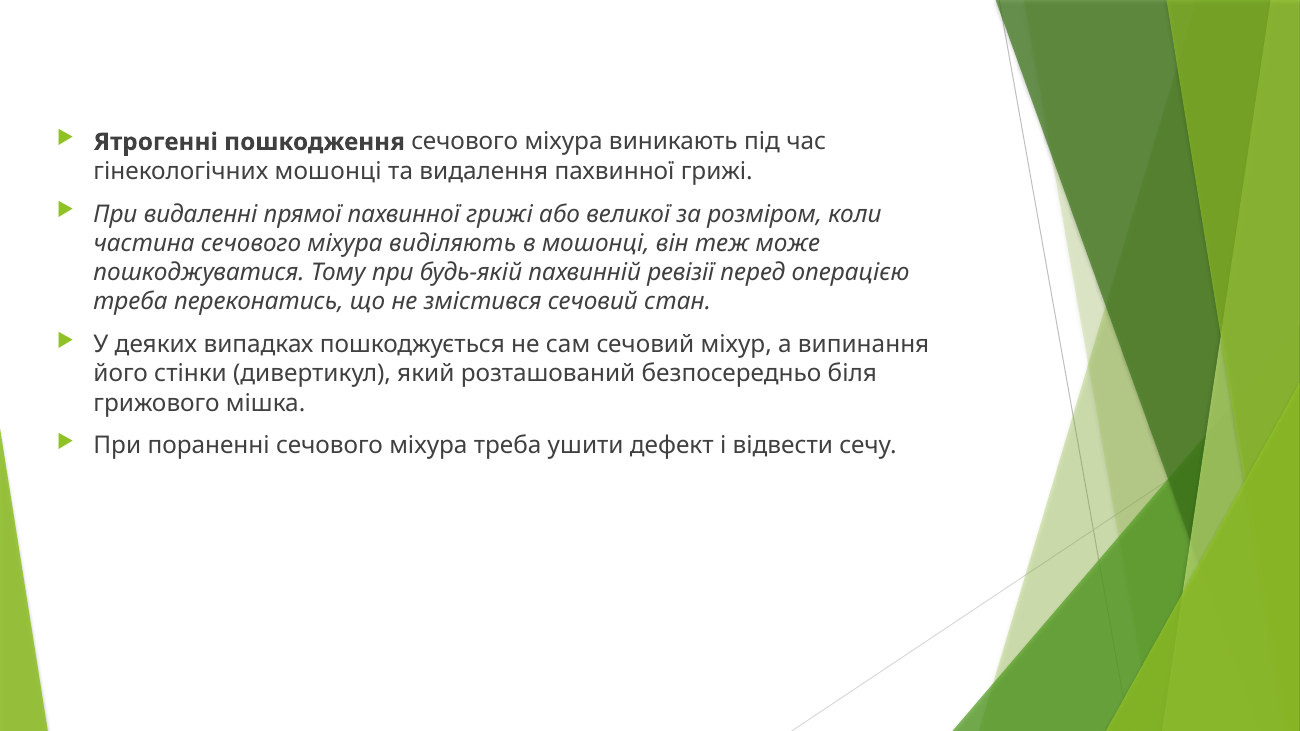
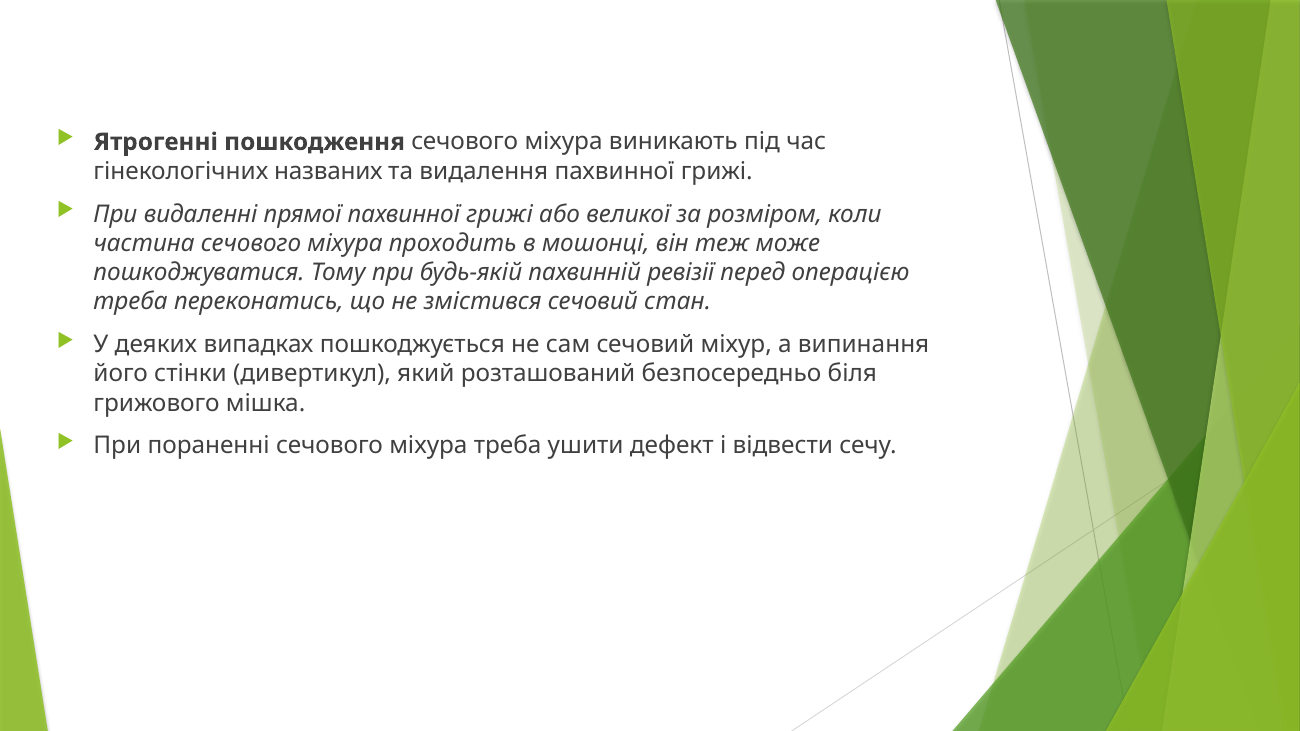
гінекологічних мошонці: мошонці -> названих
виділяють: виділяють -> проходить
